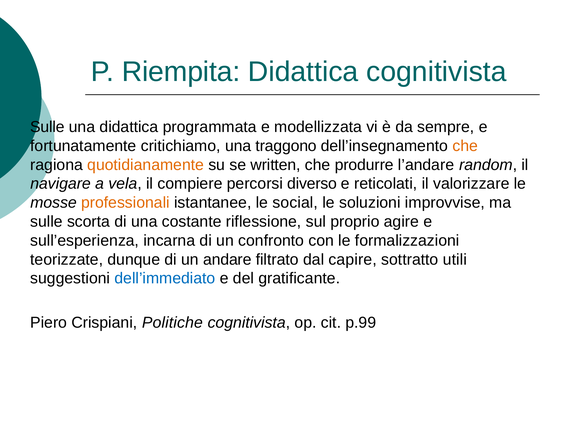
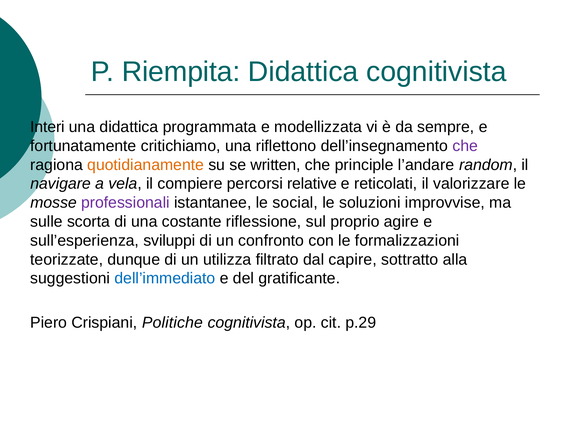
Sulle at (47, 127): Sulle -> Interi
traggono: traggono -> riflettono
che at (465, 146) colour: orange -> purple
produrre: produrre -> principle
diverso: diverso -> relative
professionali colour: orange -> purple
incarna: incarna -> sviluppi
andare: andare -> utilizza
utili: utili -> alla
p.99: p.99 -> p.29
